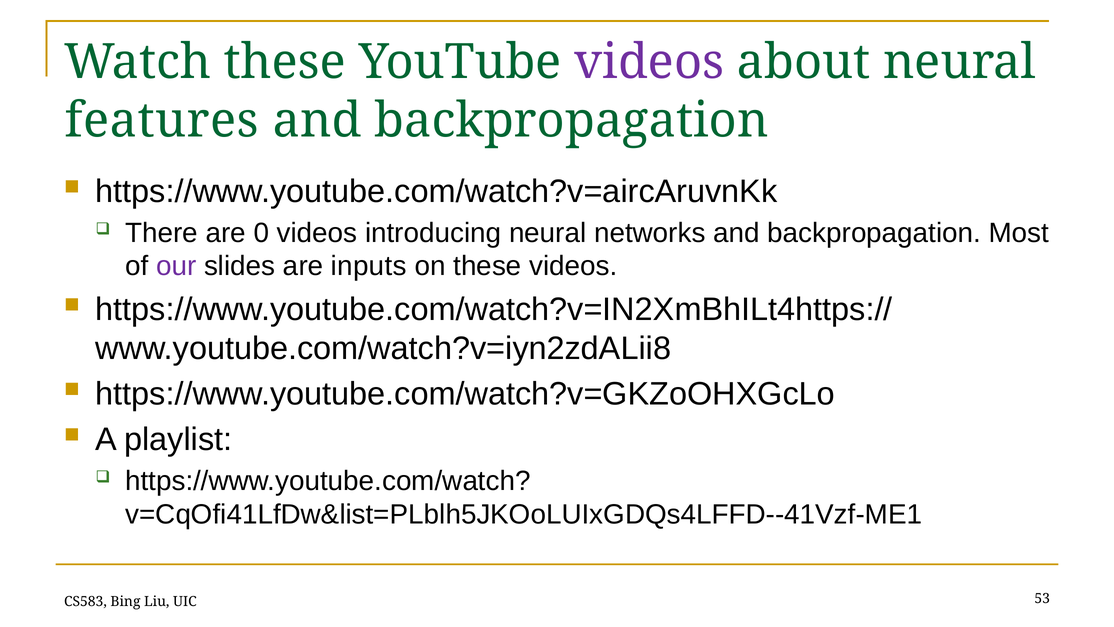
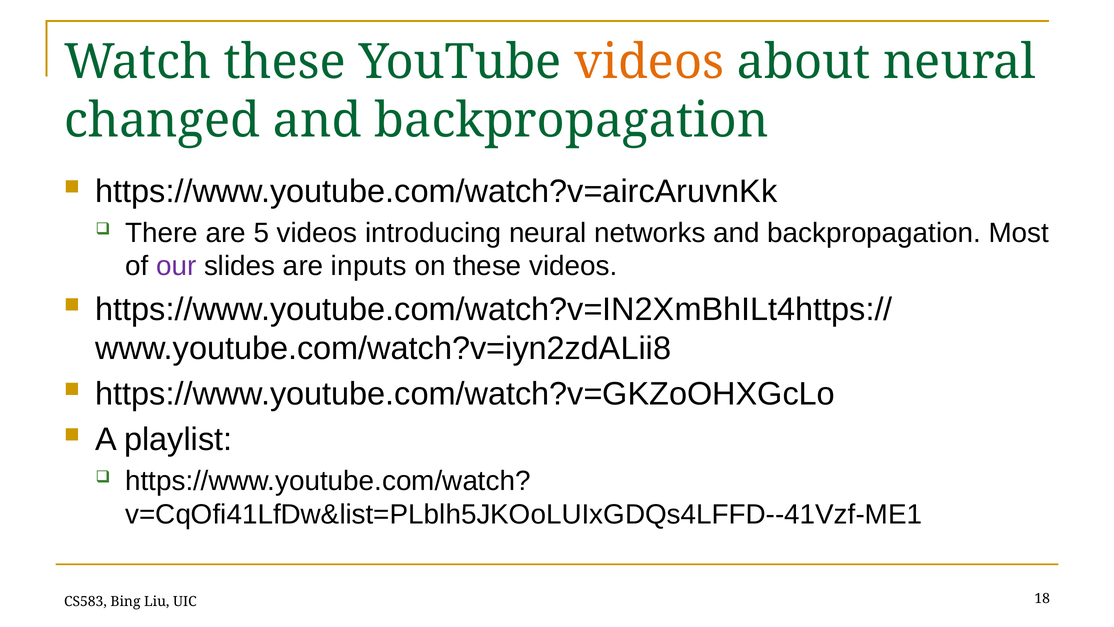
videos at (649, 62) colour: purple -> orange
features: features -> changed
0: 0 -> 5
53: 53 -> 18
